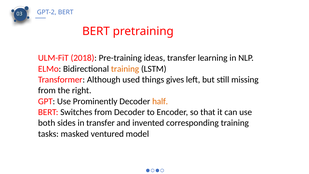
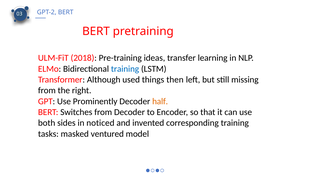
training at (125, 69) colour: orange -> blue
gives: gives -> then
in transfer: transfer -> noticed
